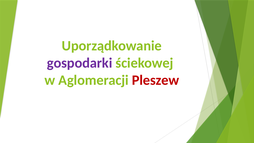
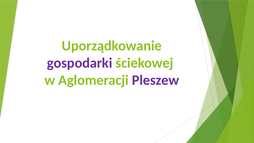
Pleszew colour: red -> purple
